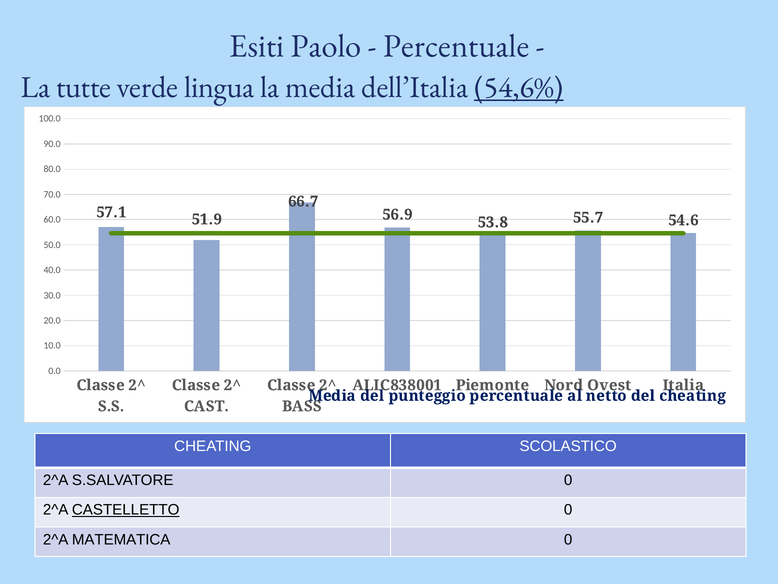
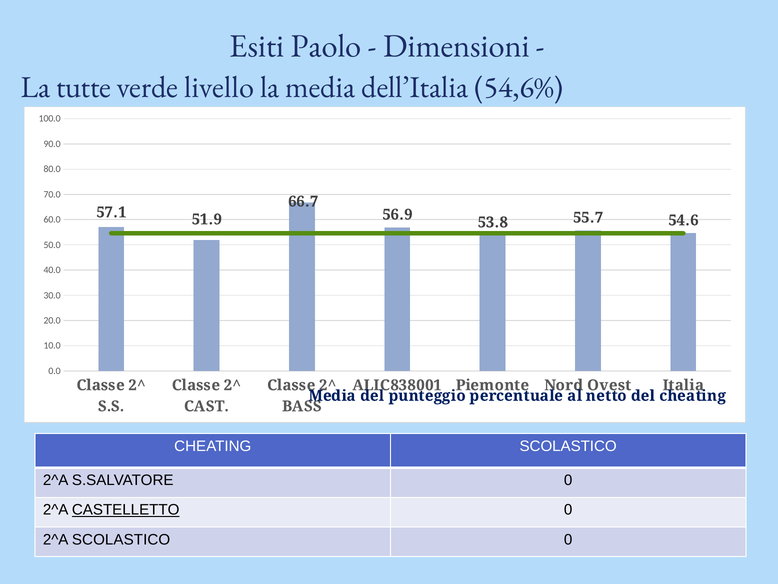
Percentuale at (456, 46): Percentuale -> Dimensioni
lingua: lingua -> livello
54,6% underline: present -> none
2^A MATEMATICA: MATEMATICA -> SCOLASTICO
